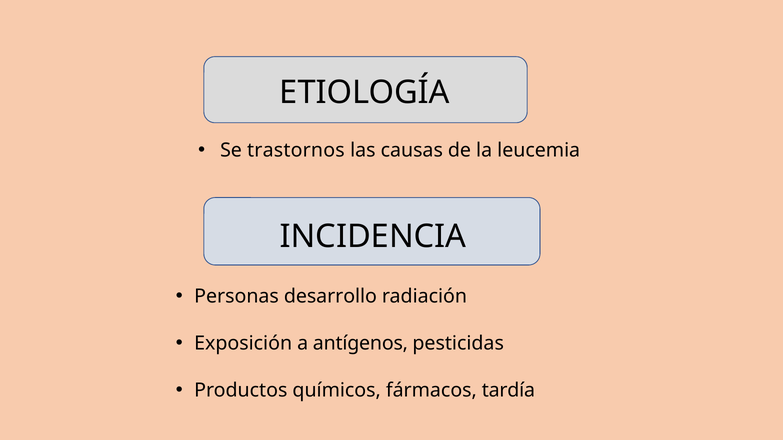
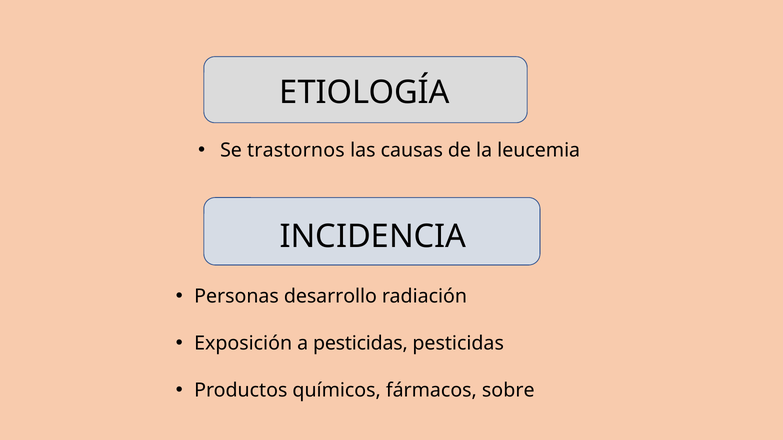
a antígenos: antígenos -> pesticidas
tardía: tardía -> sobre
